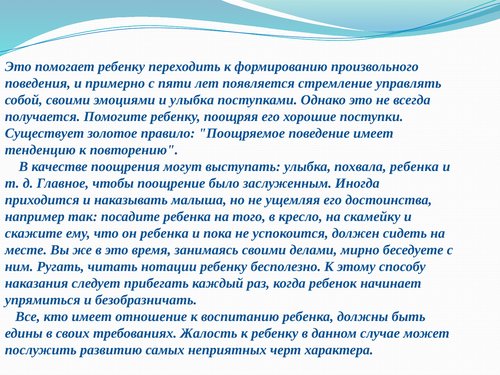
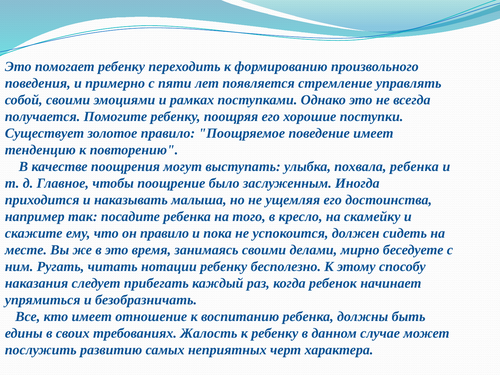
и улыбка: улыбка -> рамках
он ребенка: ребенка -> правило
